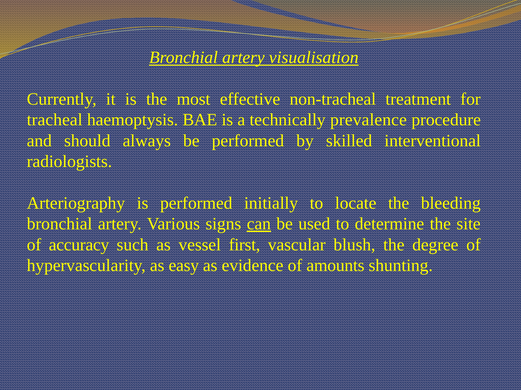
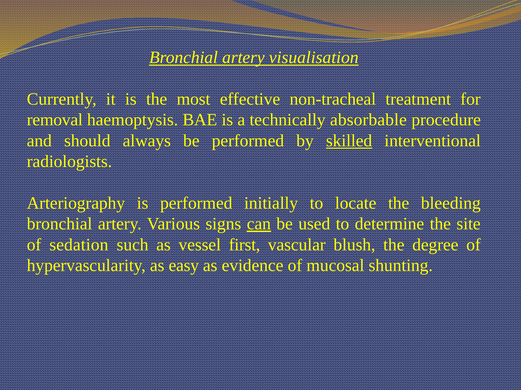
tracheal: tracheal -> removal
prevalence: prevalence -> absorbable
skilled underline: none -> present
accuracy: accuracy -> sedation
amounts: amounts -> mucosal
